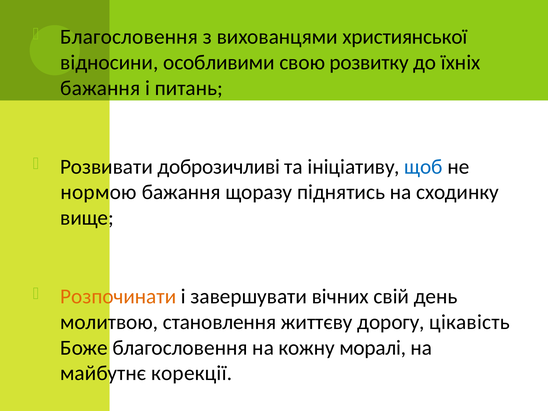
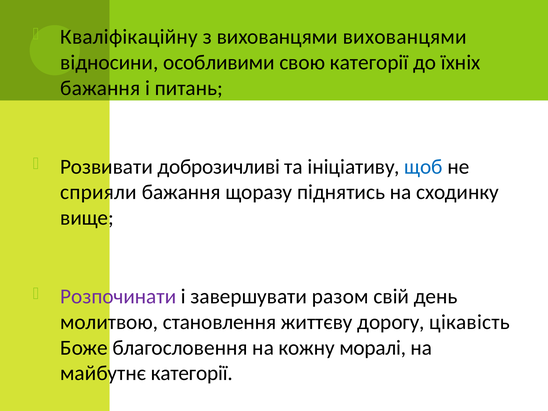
Благословення at (129, 37): Благословення -> Кваліфікаційну
вихованцями християнської: християнської -> вихованцями
свою розвитку: розвитку -> категорії
нормою: нормою -> сприяли
Розпочинати colour: orange -> purple
вічних: вічних -> разом
майбутнє корекції: корекції -> категорії
